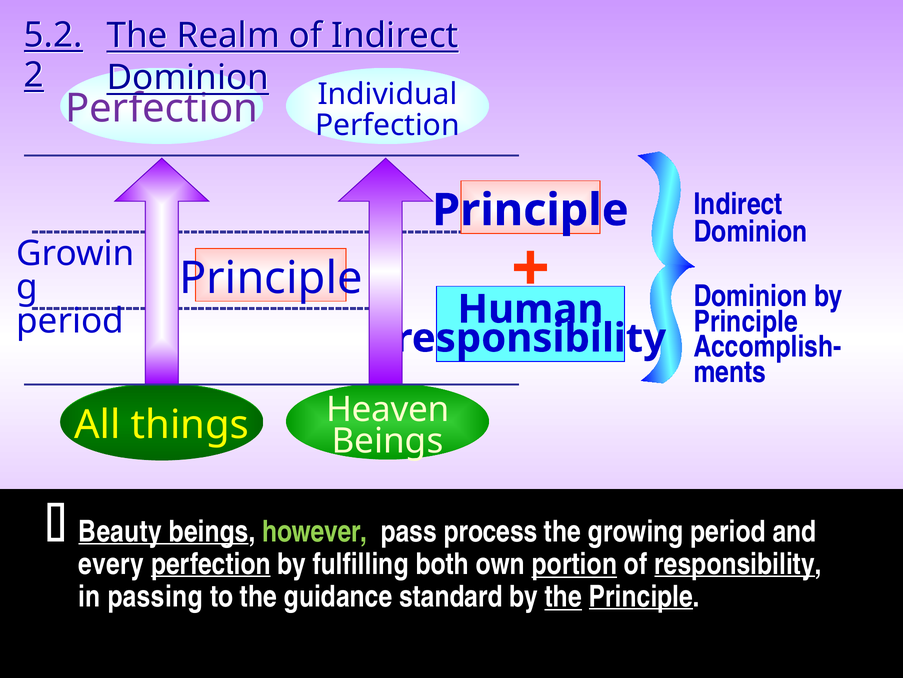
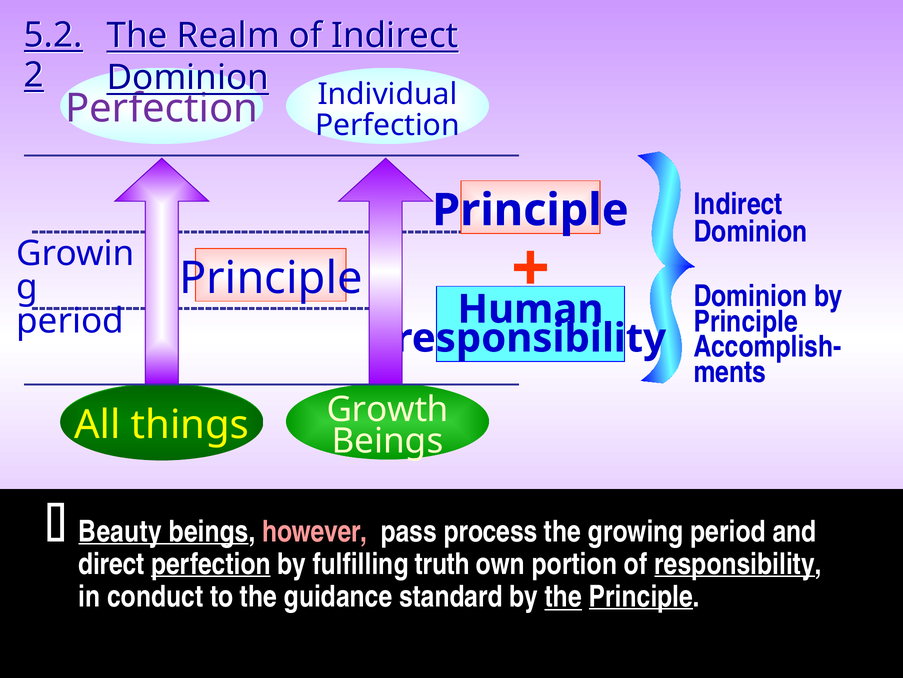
Heaven: Heaven -> Growth
however colour: light green -> pink
every: every -> direct
both: both -> truth
portion underline: present -> none
passing: passing -> conduct
